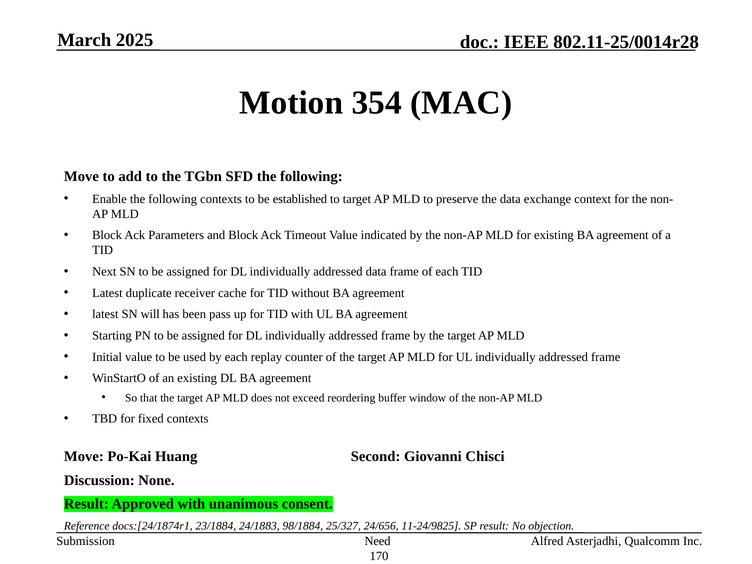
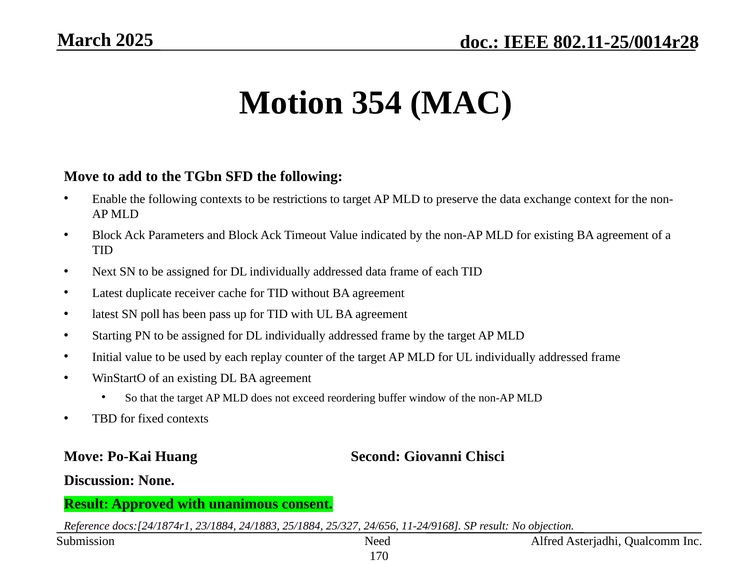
established: established -> restrictions
will: will -> poll
98/1884: 98/1884 -> 25/1884
11-24/9825: 11-24/9825 -> 11-24/9168
